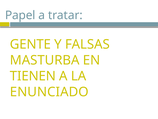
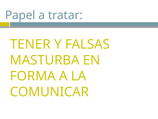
GENTE: GENTE -> TENER
TIENEN: TIENEN -> FORMA
ENUNCIADO: ENUNCIADO -> COMUNICAR
